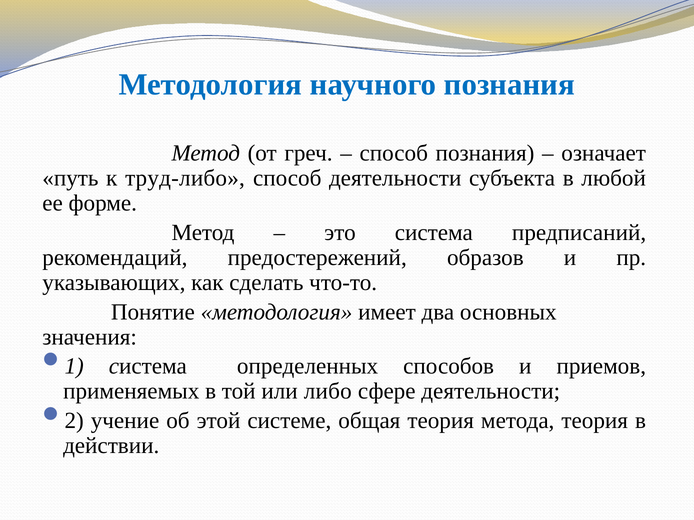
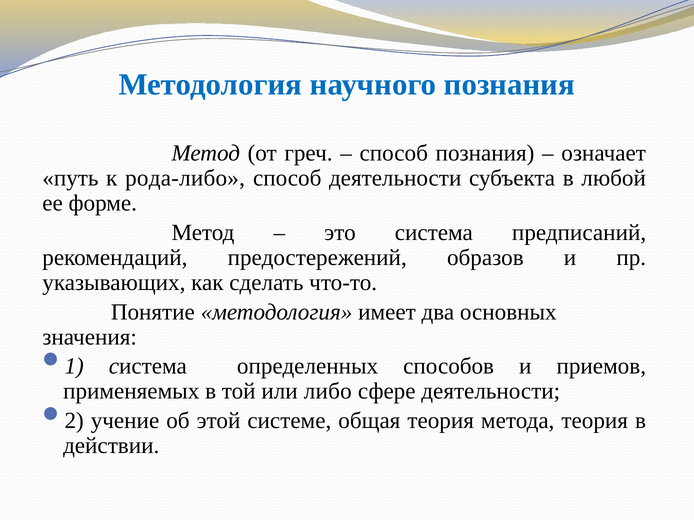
труд-либо: труд-либо -> рода-либо
